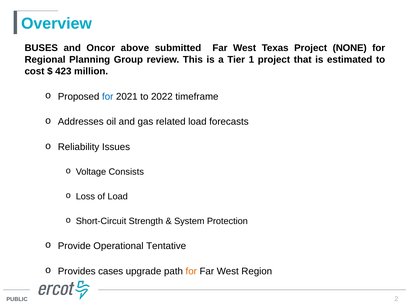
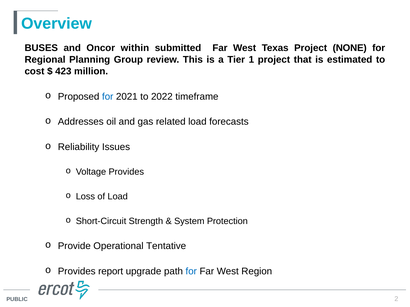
above: above -> within
Voltage Consists: Consists -> Provides
cases: cases -> report
for at (191, 272) colour: orange -> blue
